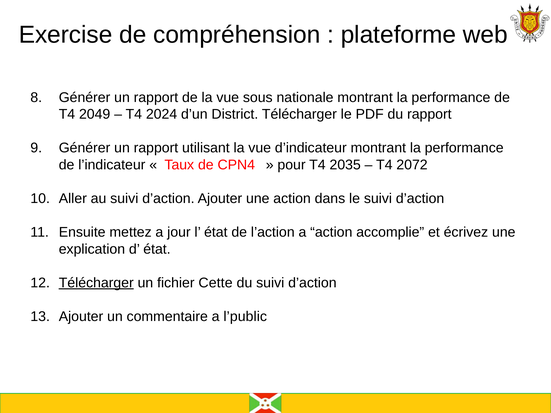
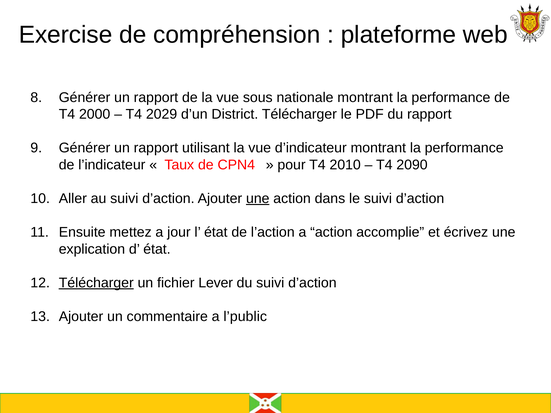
2049: 2049 -> 2000
2024: 2024 -> 2029
2035: 2035 -> 2010
2072: 2072 -> 2090
une at (258, 199) underline: none -> present
Cette: Cette -> Lever
